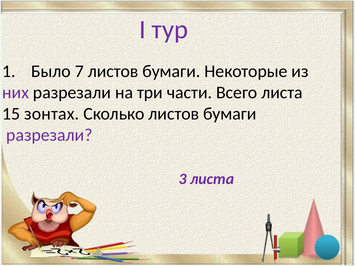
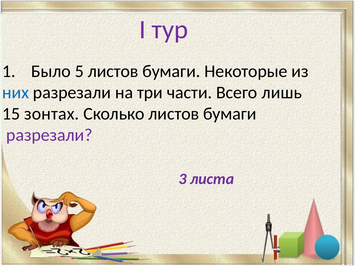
7: 7 -> 5
них colour: purple -> blue
Всего листа: листа -> лишь
